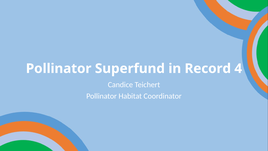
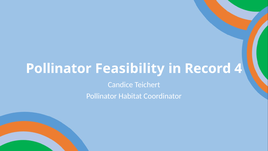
Superfund: Superfund -> Feasibility
